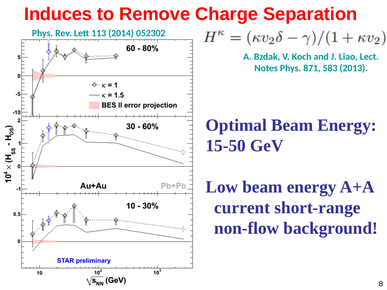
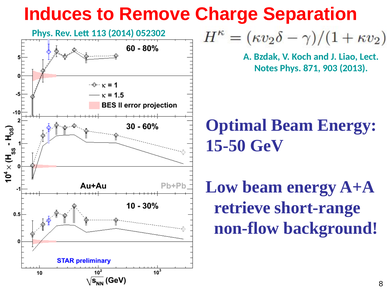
583: 583 -> 903
current: current -> retrieve
